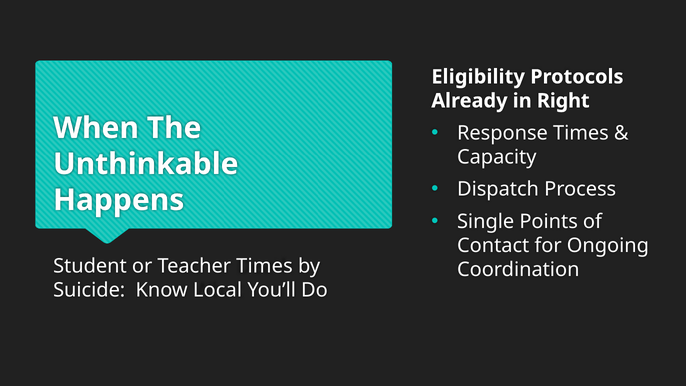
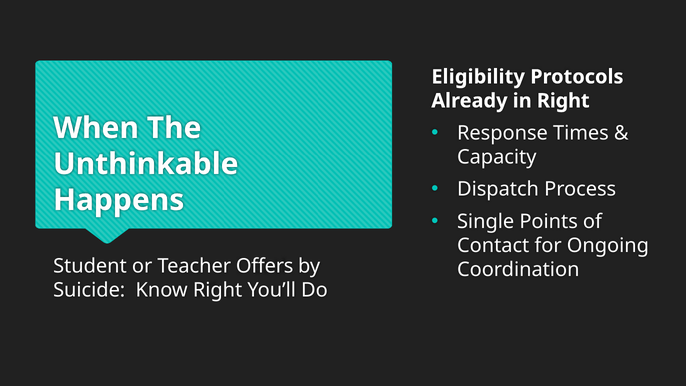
Teacher Times: Times -> Offers
Know Local: Local -> Right
